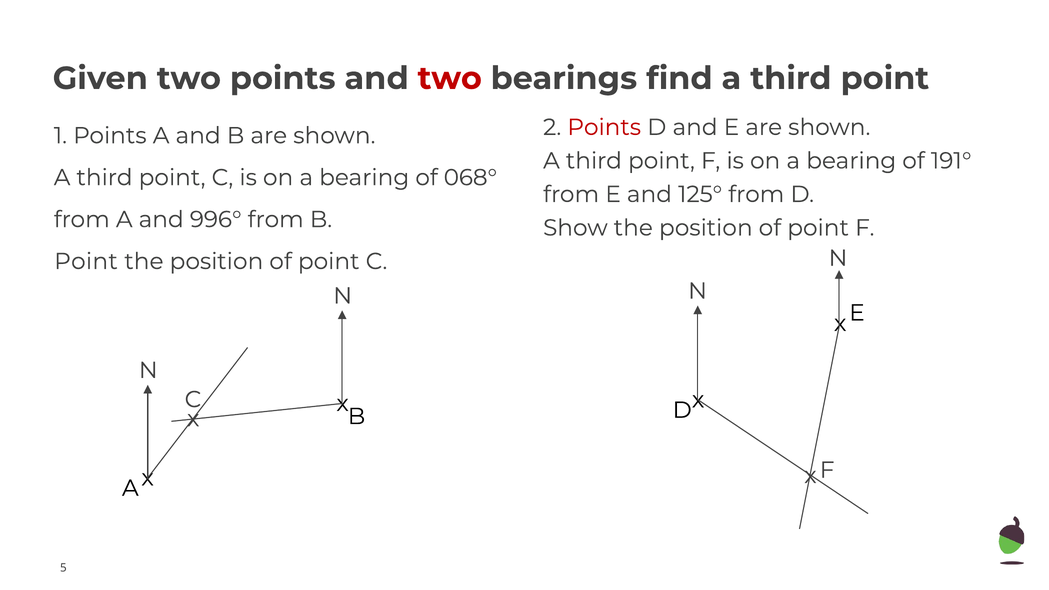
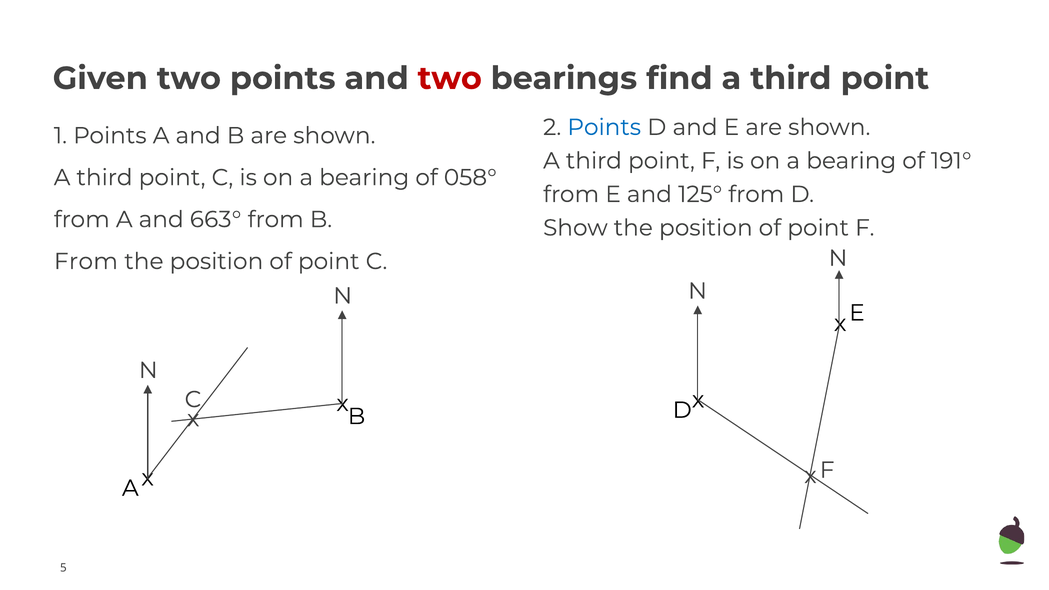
Points at (604, 127) colour: red -> blue
068°: 068° -> 058°
996°: 996° -> 663°
Point at (86, 261): Point -> From
